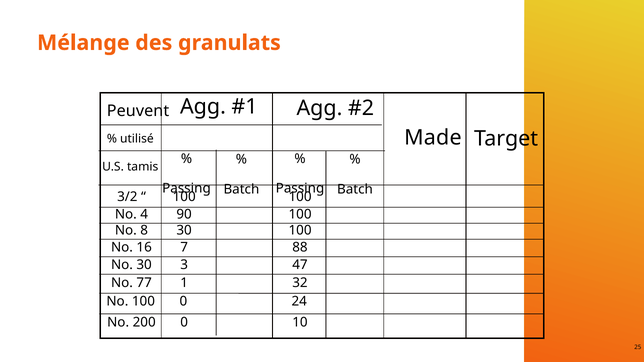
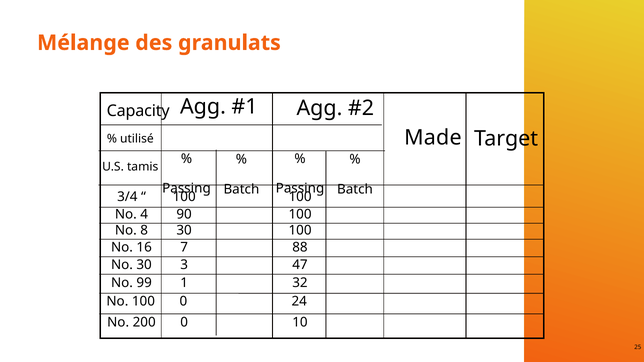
Peuvent: Peuvent -> Capacity
3/2: 3/2 -> 3/4
77: 77 -> 99
